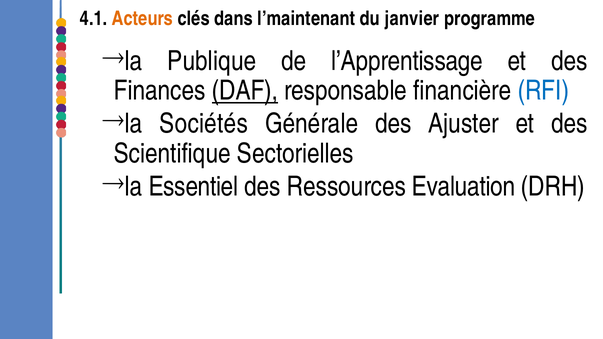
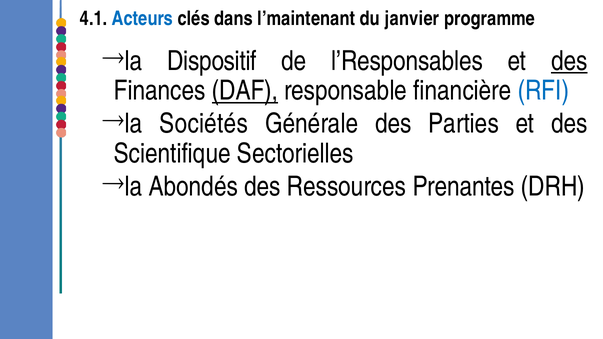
Acteurs colour: orange -> blue
Publique: Publique -> Dispositif
l’Apprentissage: l’Apprentissage -> l’Responsables
des at (569, 61) underline: none -> present
Ajuster: Ajuster -> Parties
Essentiel: Essentiel -> Abondés
Evaluation: Evaluation -> Prenantes
